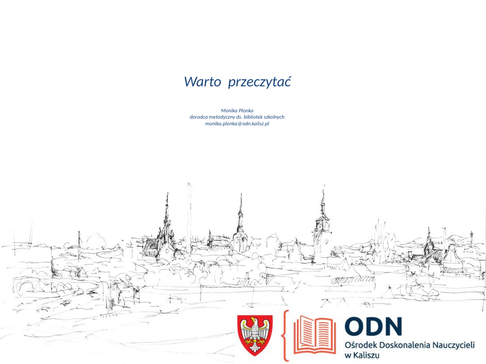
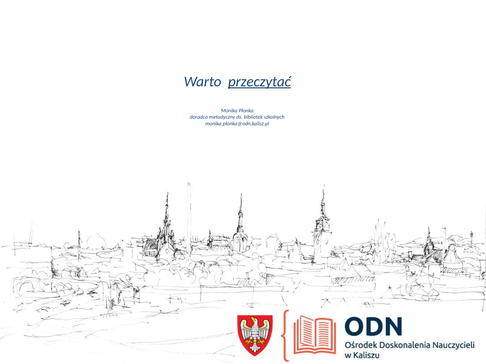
przeczytać underline: none -> present
